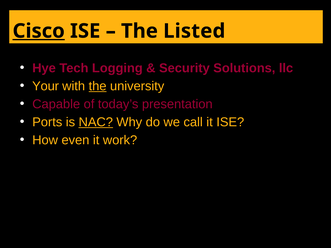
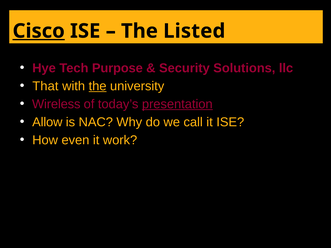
Logging: Logging -> Purpose
Your: Your -> That
Capable: Capable -> Wireless
presentation underline: none -> present
Ports: Ports -> Allow
NAC underline: present -> none
